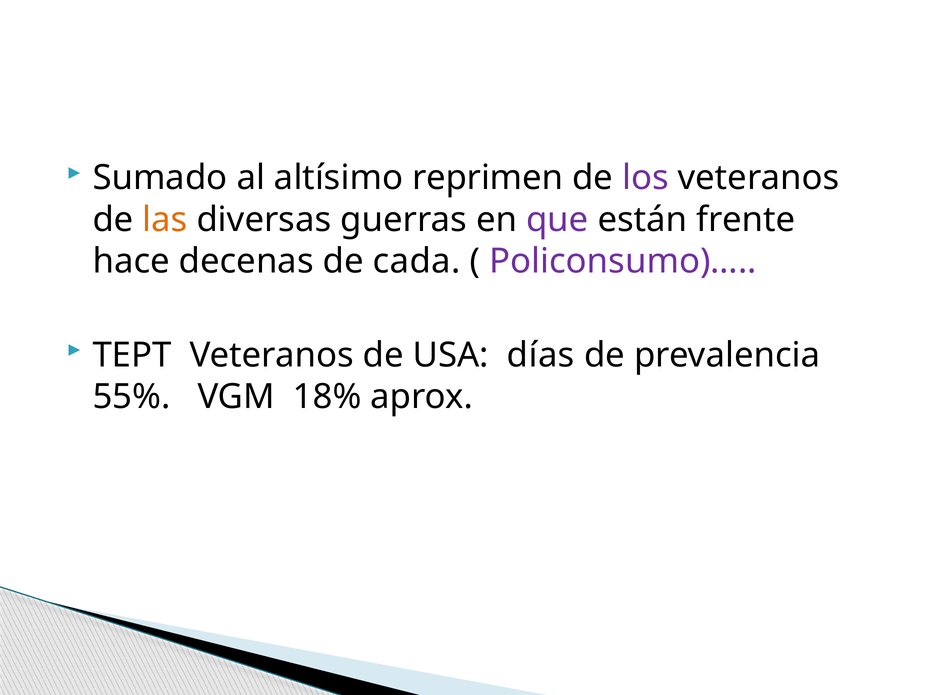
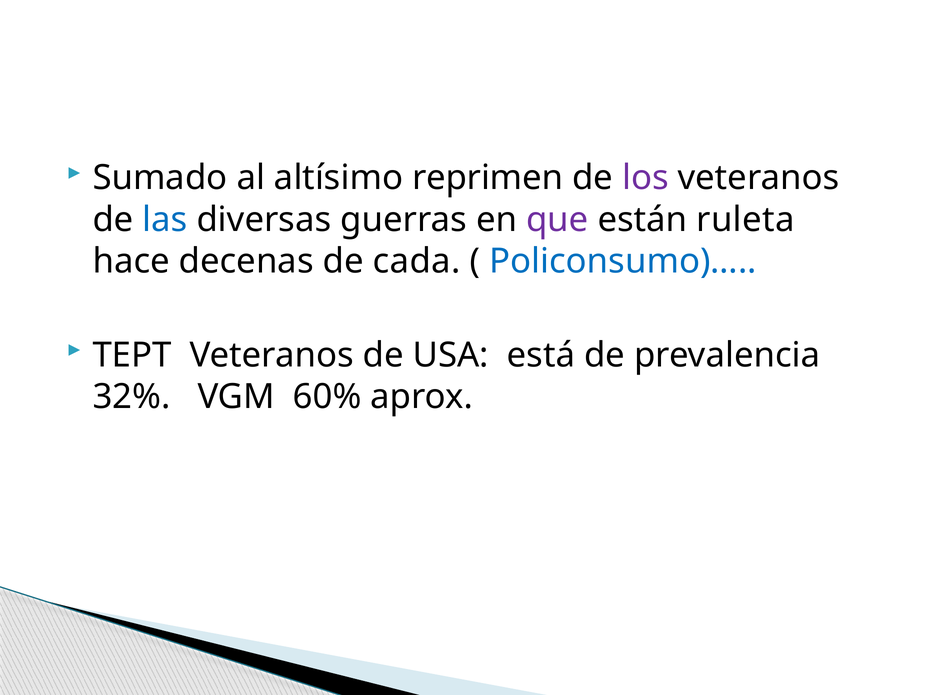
las colour: orange -> blue
frente: frente -> ruleta
Policonsumo)… colour: purple -> blue
días: días -> está
55%: 55% -> 32%
18%: 18% -> 60%
